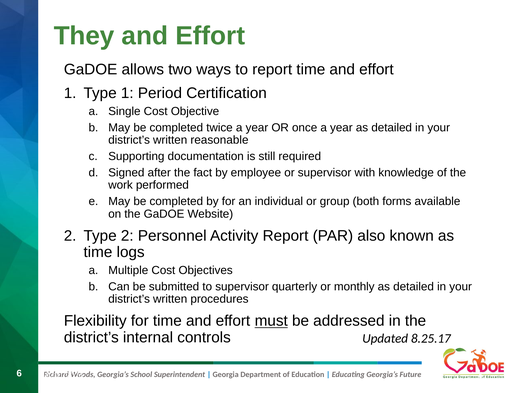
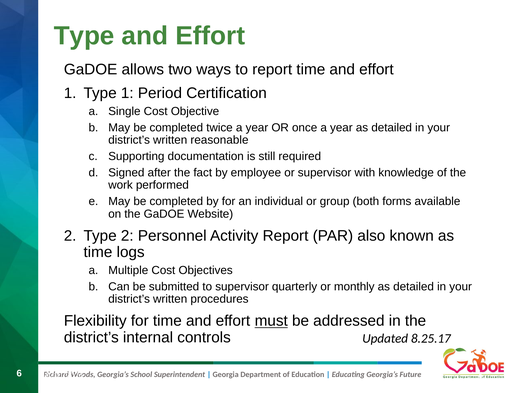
They at (84, 36): They -> Type
